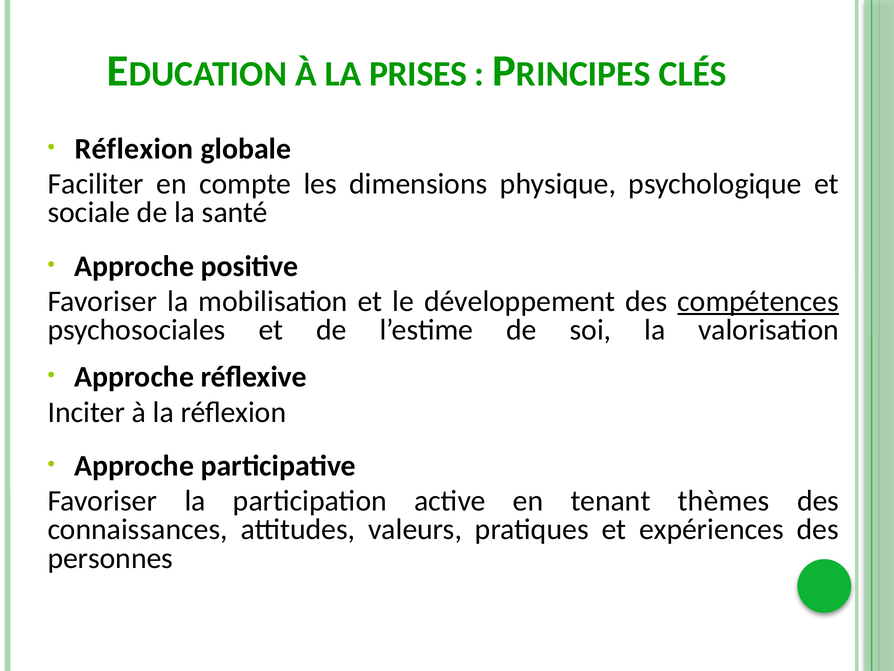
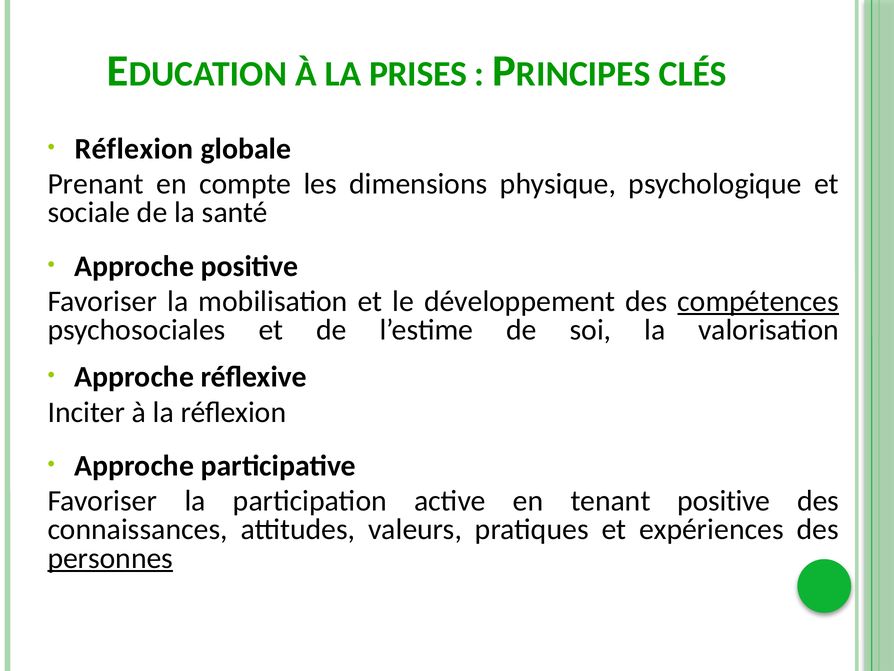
Faciliter: Faciliter -> Prenant
tenant thèmes: thèmes -> positive
personnes underline: none -> present
